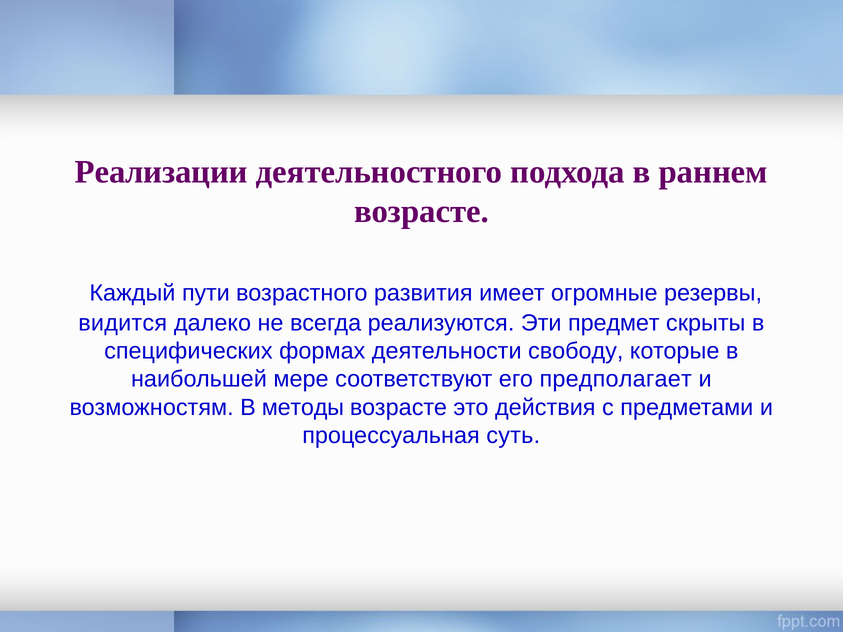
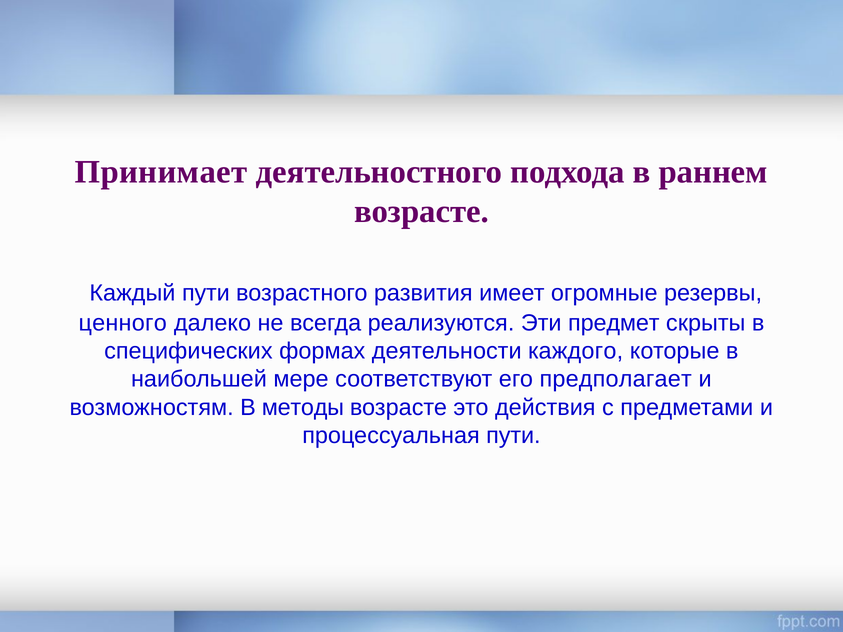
Реализации: Реализации -> Принимает
видится: видится -> ценного
свободу: свободу -> каждого
процессуальная суть: суть -> пути
